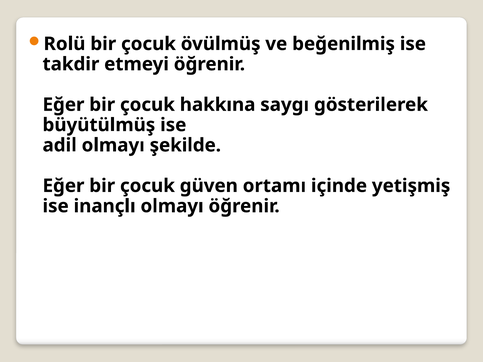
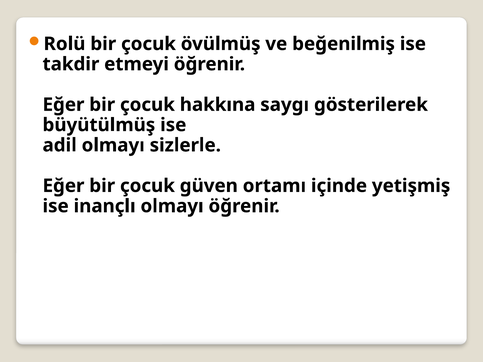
şekilde: şekilde -> sizlerle
